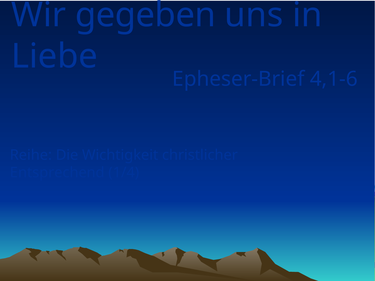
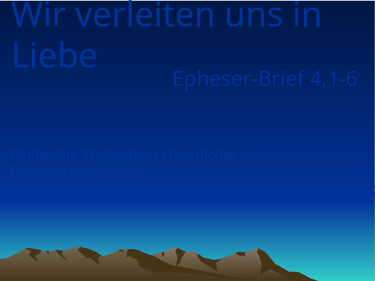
gegeben: gegeben -> verleiten
